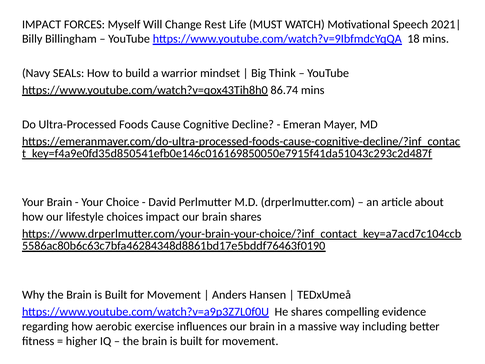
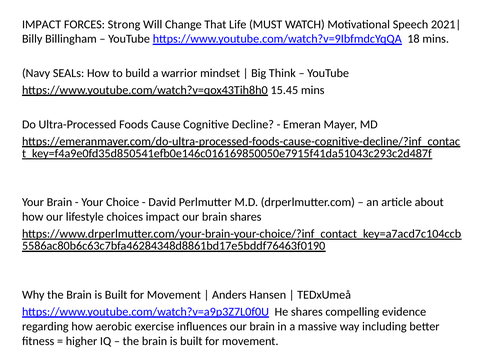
Myself: Myself -> Strong
Rest: Rest -> That
86.74: 86.74 -> 15.45
